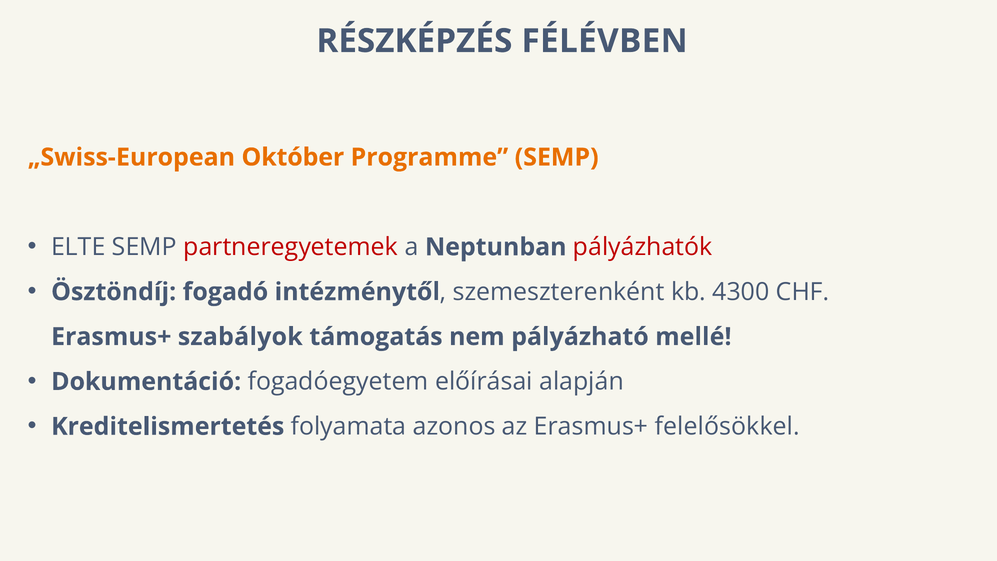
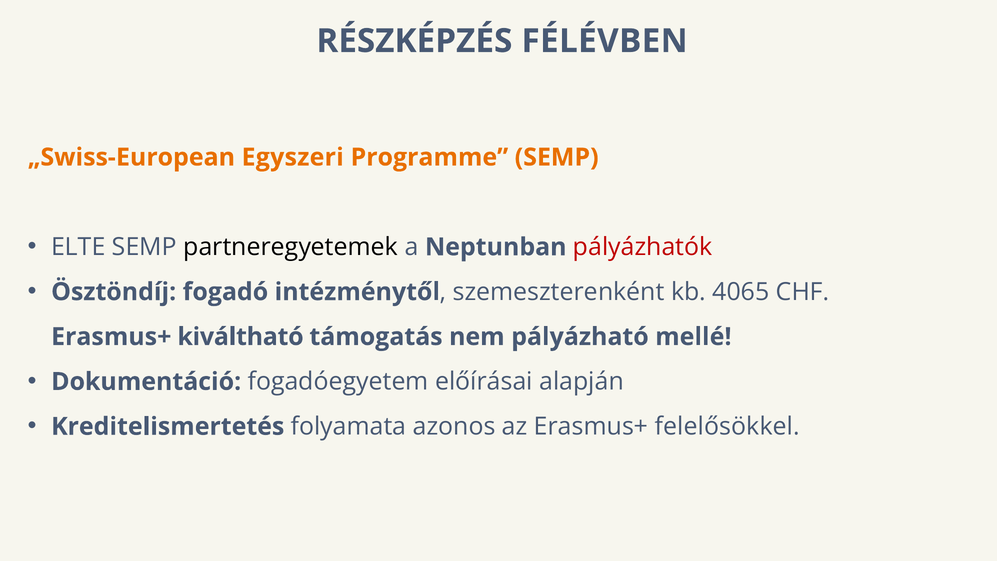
Október: Október -> Egyszeri
partneregyetemek colour: red -> black
4300: 4300 -> 4065
szabályok: szabályok -> kiváltható
